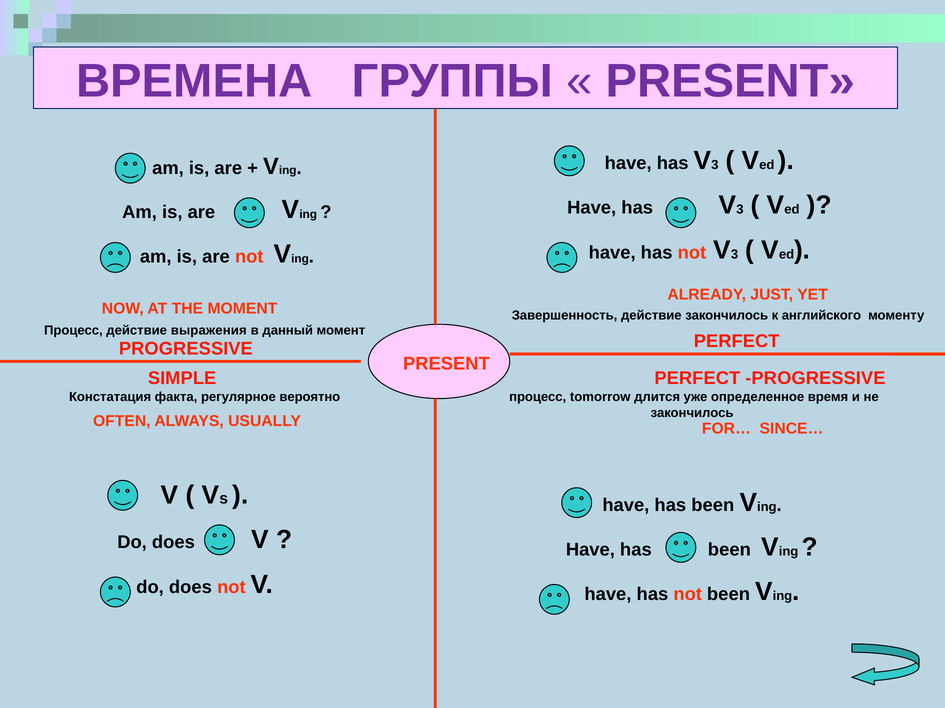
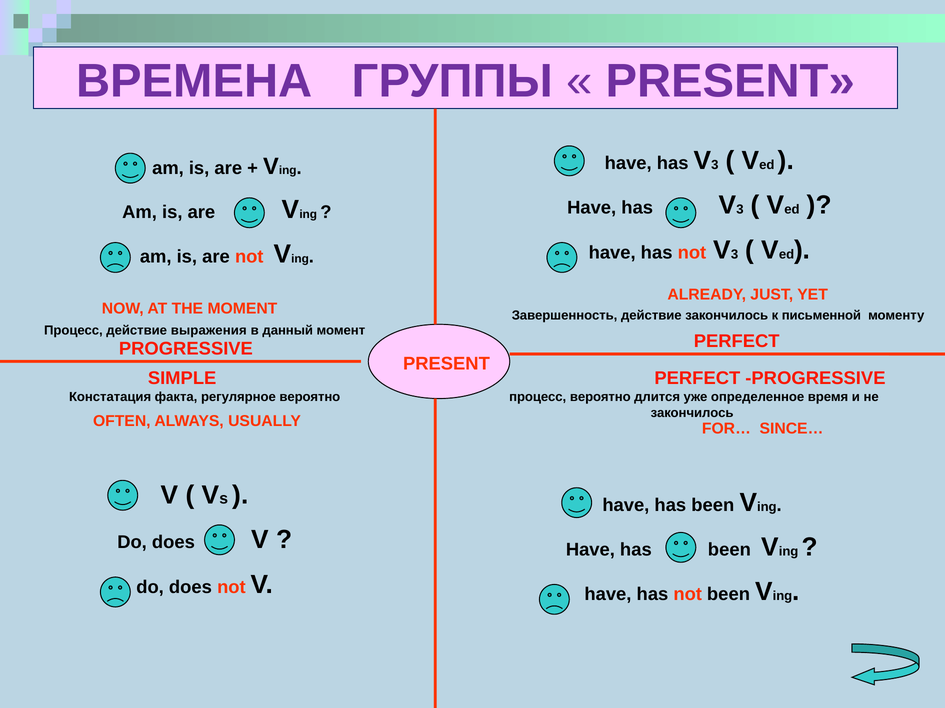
английского: английского -> письменной
процесс tomorrow: tomorrow -> вероятно
